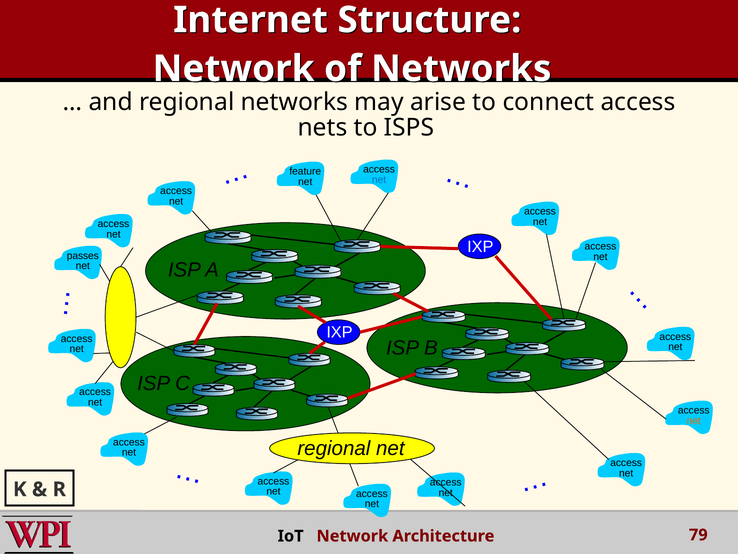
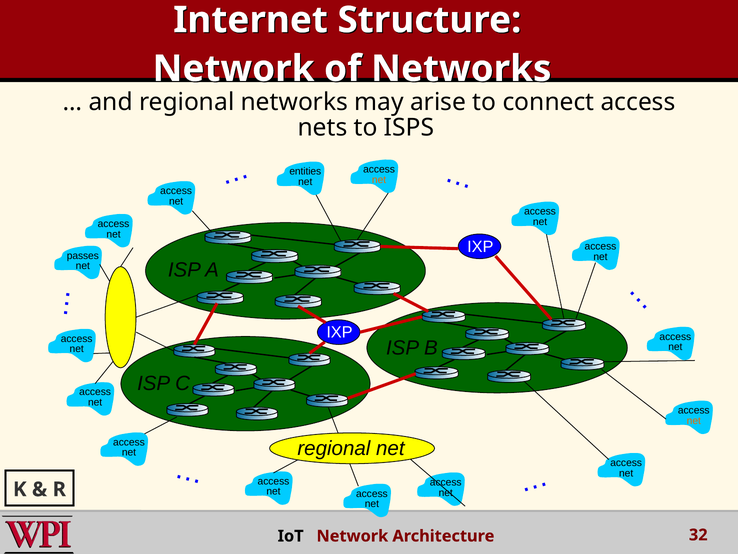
feature: feature -> entities
net at (379, 180) colour: blue -> orange
79: 79 -> 32
